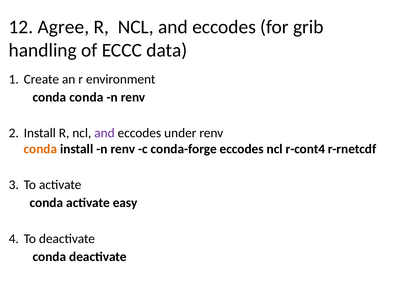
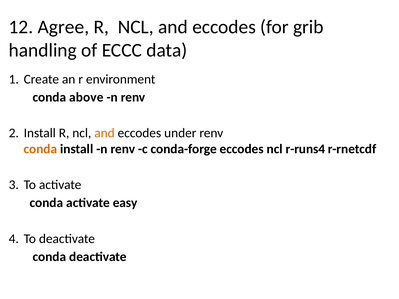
conda conda: conda -> above
and at (104, 133) colour: purple -> orange
r-cont4: r-cont4 -> r-runs4
